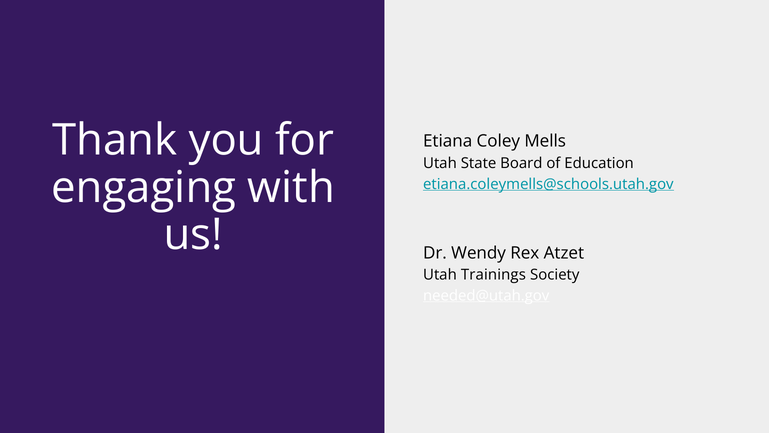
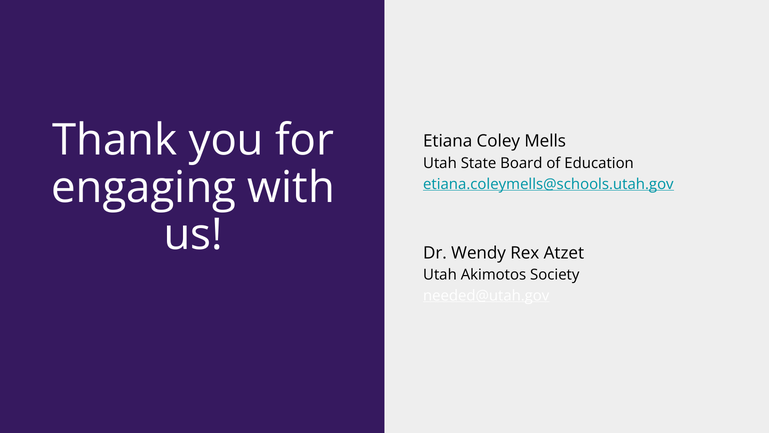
Trainings: Trainings -> Akimotos
